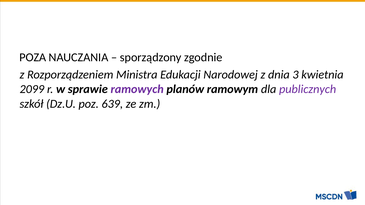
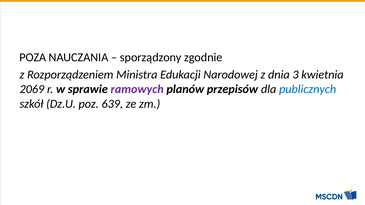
2099: 2099 -> 2069
ramowym: ramowym -> przepisów
publicznych colour: purple -> blue
